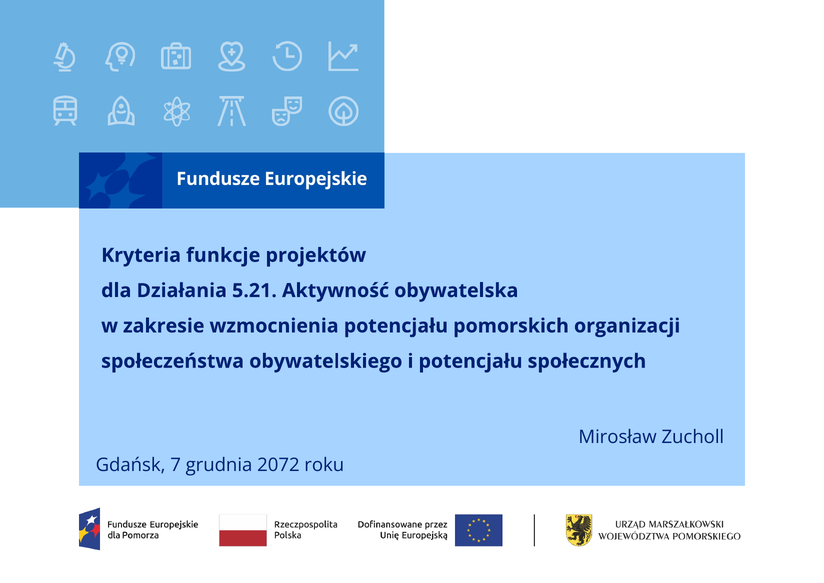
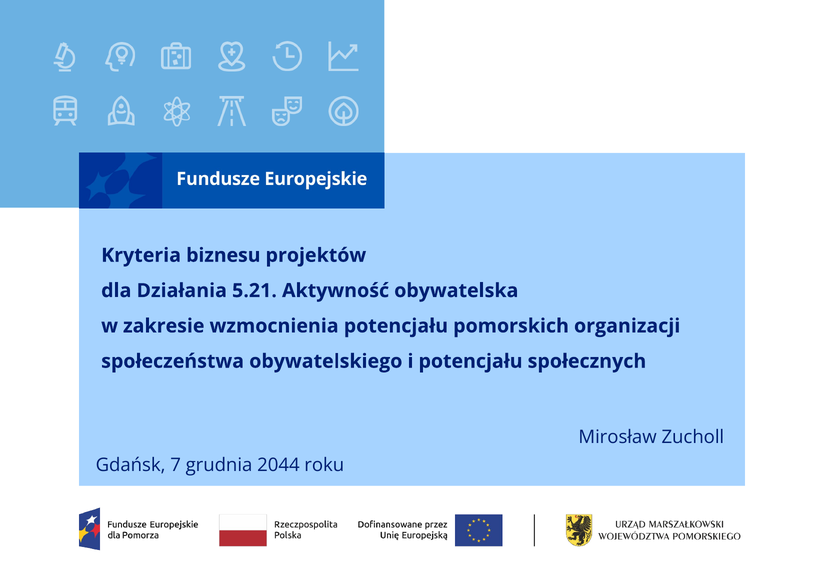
funkcje: funkcje -> biznesu
2072: 2072 -> 2044
